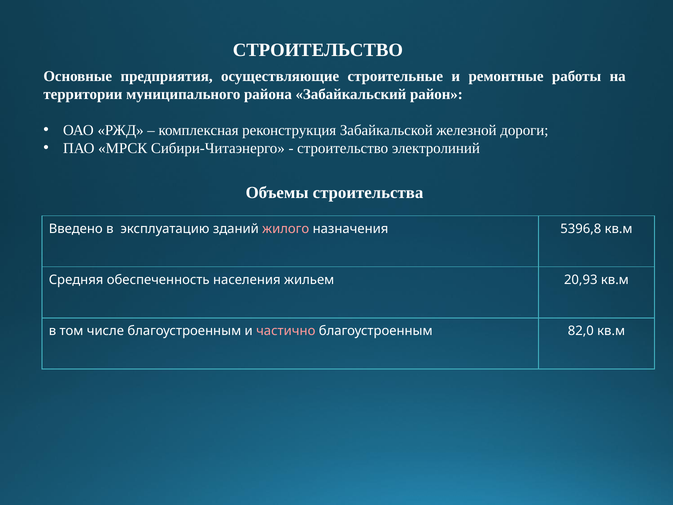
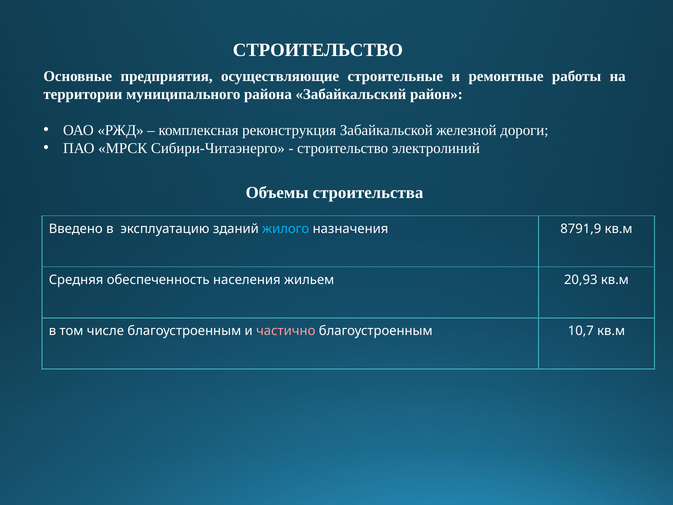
жилого colour: pink -> light blue
5396,8: 5396,8 -> 8791,9
82,0: 82,0 -> 10,7
